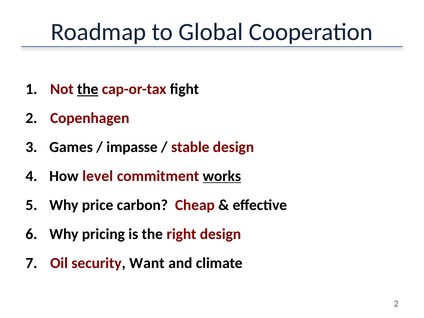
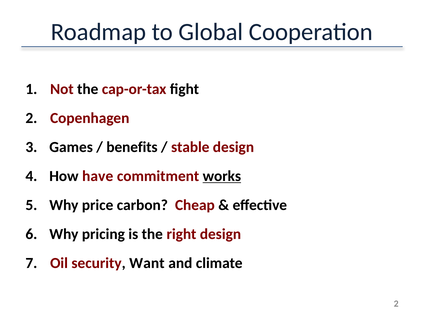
the at (88, 89) underline: present -> none
impasse: impasse -> benefits
level: level -> have
